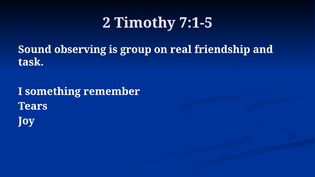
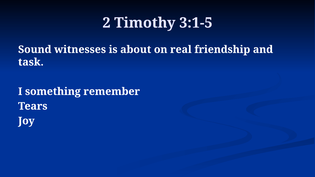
7:1-5: 7:1-5 -> 3:1-5
observing: observing -> witnesses
group: group -> about
